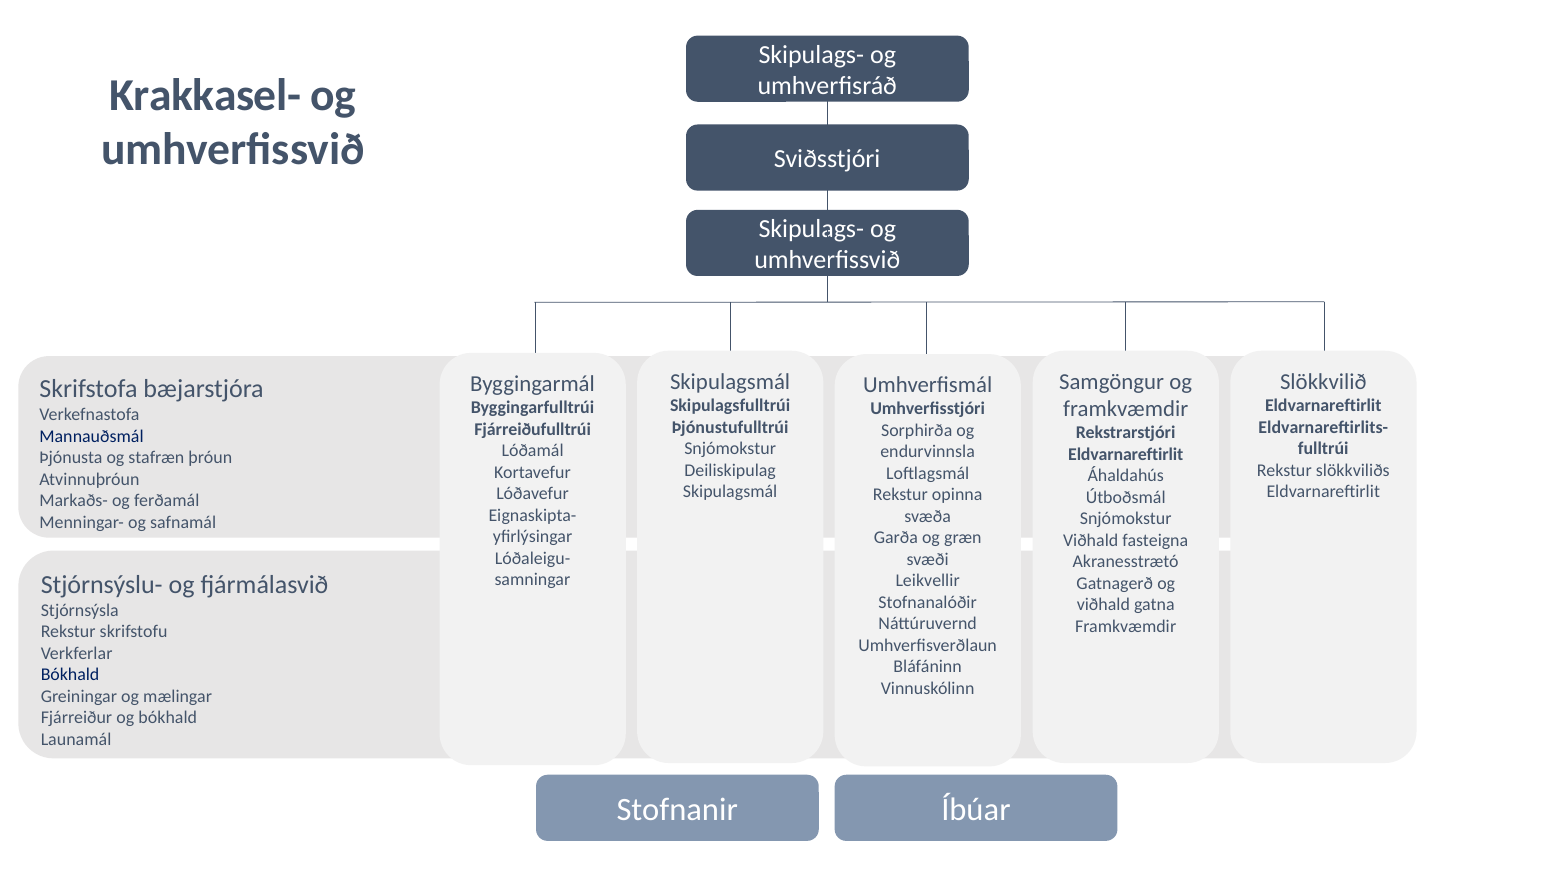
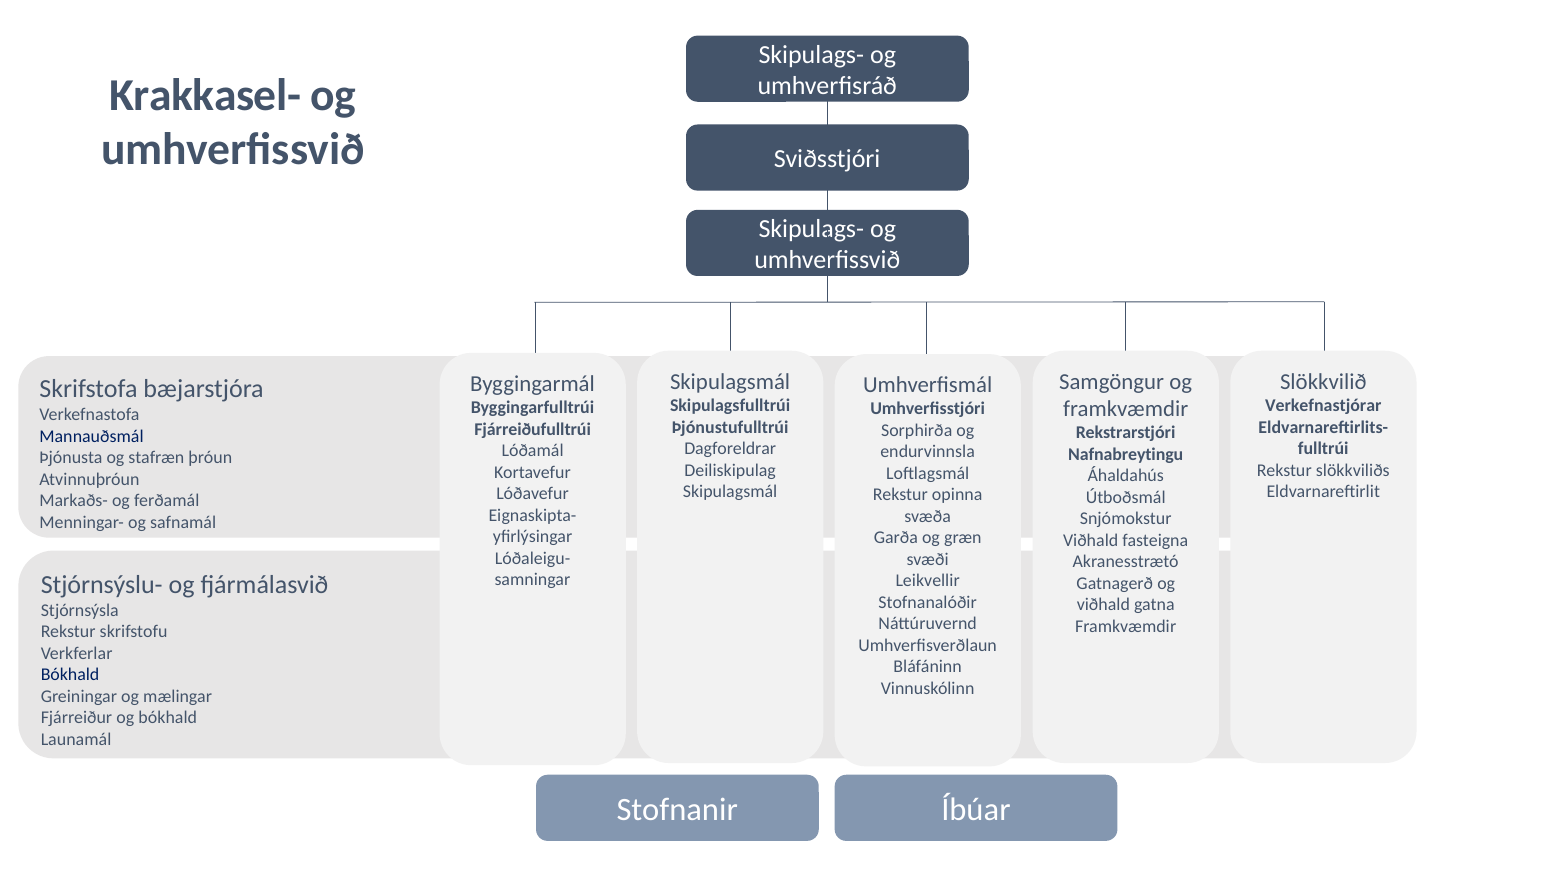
Eldvarnareftirlit at (1323, 406): Eldvarnareftirlit -> Verkefnastjórar
Snjómokstur at (730, 449): Snjómokstur -> Dagforeldrar
Eldvarnareftirlit at (1126, 455): Eldvarnareftirlit -> Nafnabreytingu
